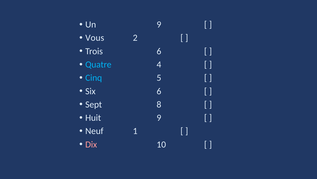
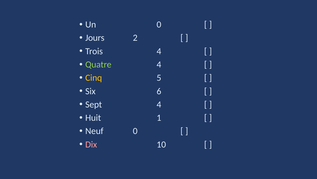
Un 9: 9 -> 0
Vous: Vous -> Jours
Trois 6: 6 -> 4
Quatre colour: light blue -> light green
Cinq colour: light blue -> yellow
Sept 8: 8 -> 4
Huit 9: 9 -> 1
Neuf 1: 1 -> 0
